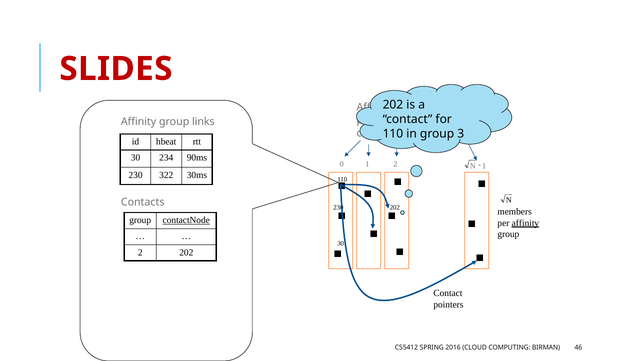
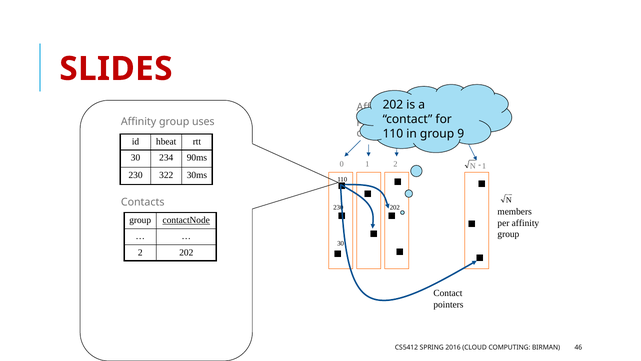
links: links -> uses
3: 3 -> 9
affinity at (525, 223) underline: present -> none
